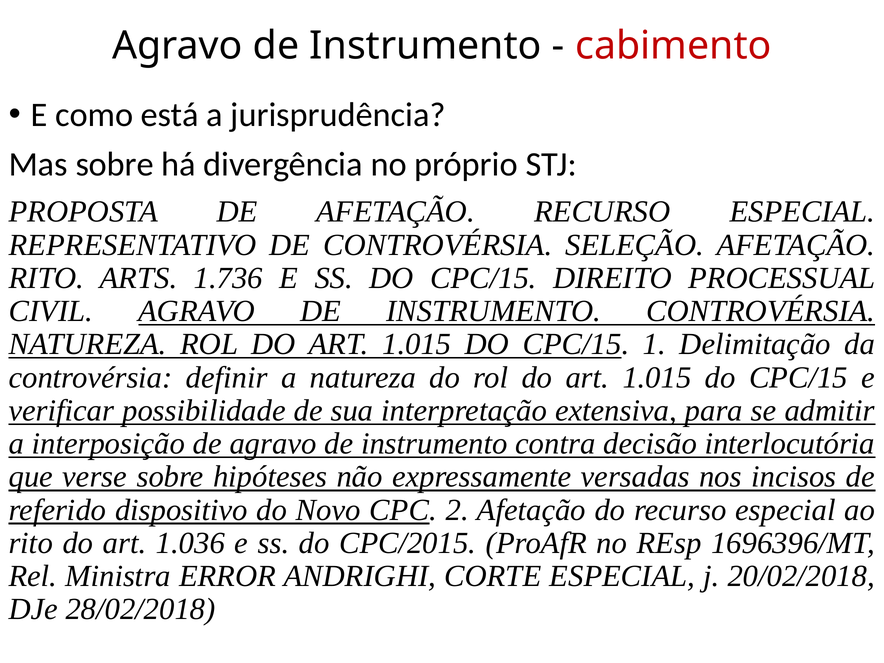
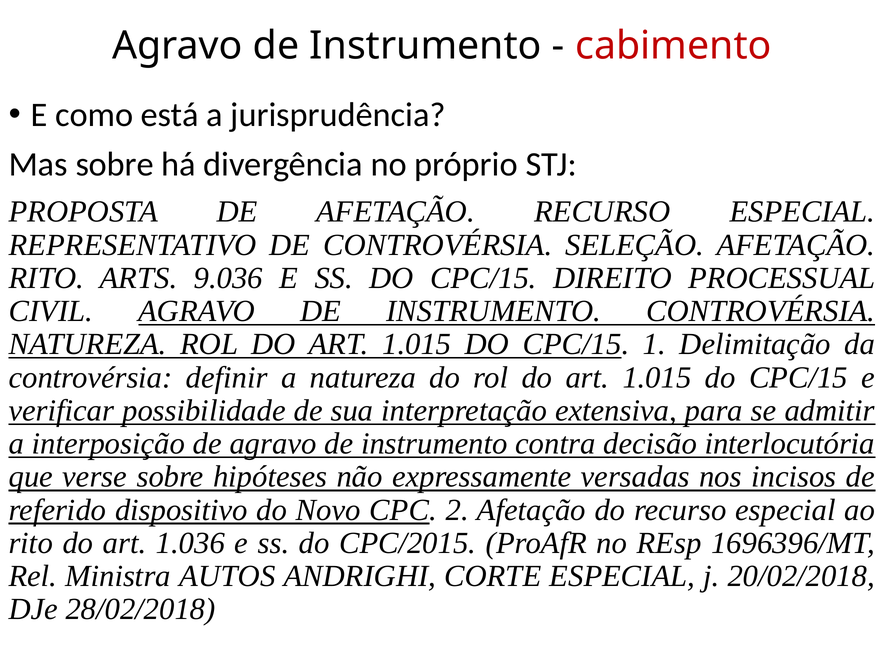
1.736: 1.736 -> 9.036
ERROR: ERROR -> AUTOS
